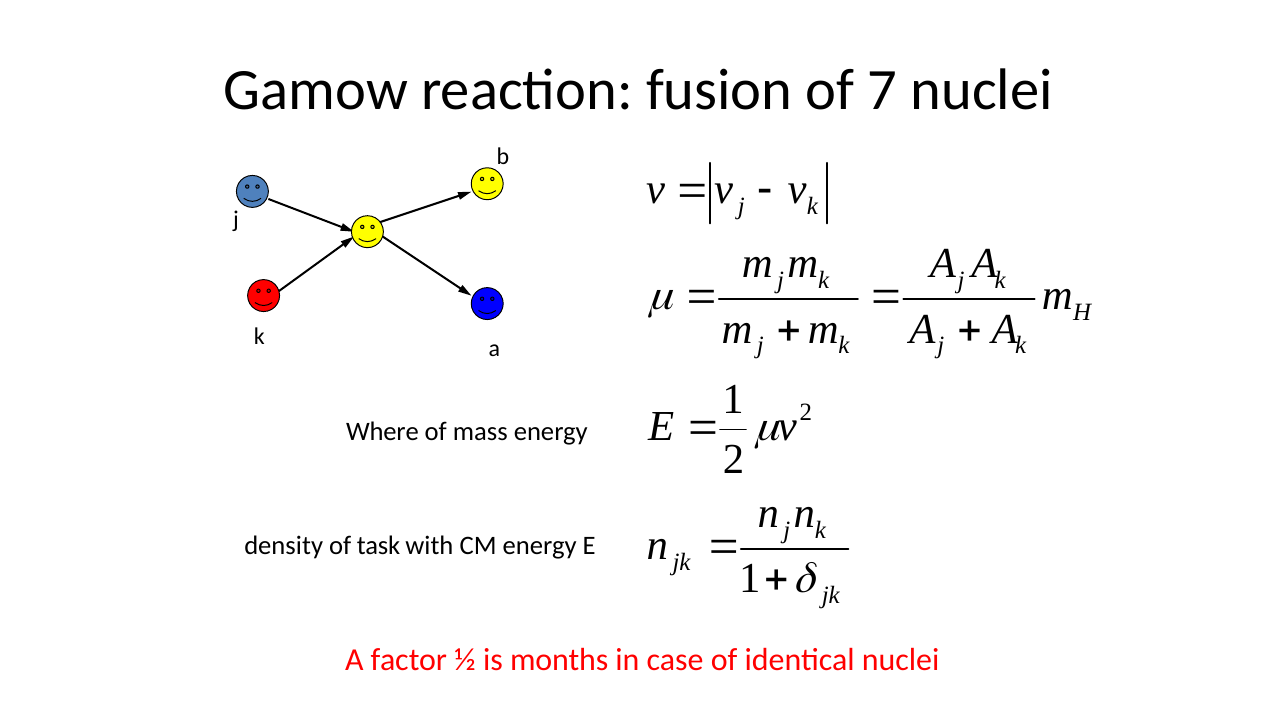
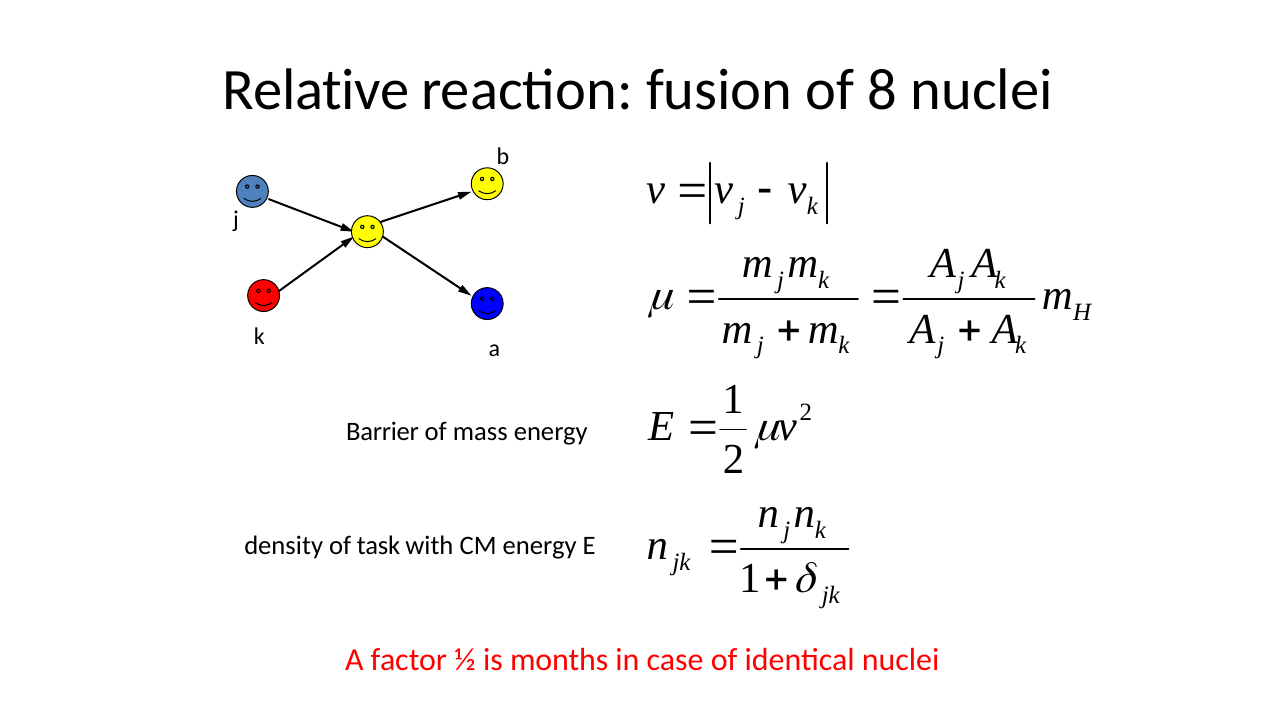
Gamow: Gamow -> Relative
7: 7 -> 8
Where: Where -> Barrier
